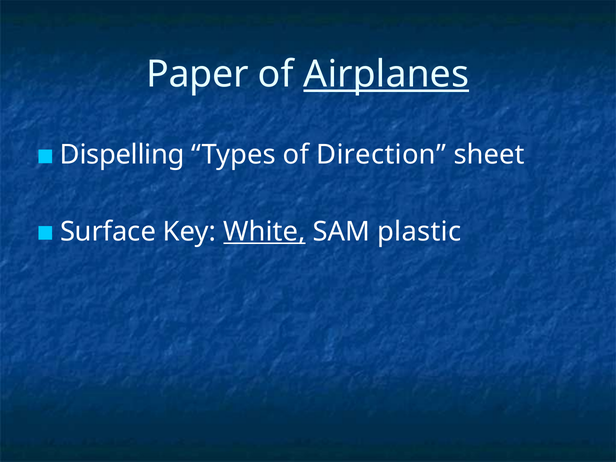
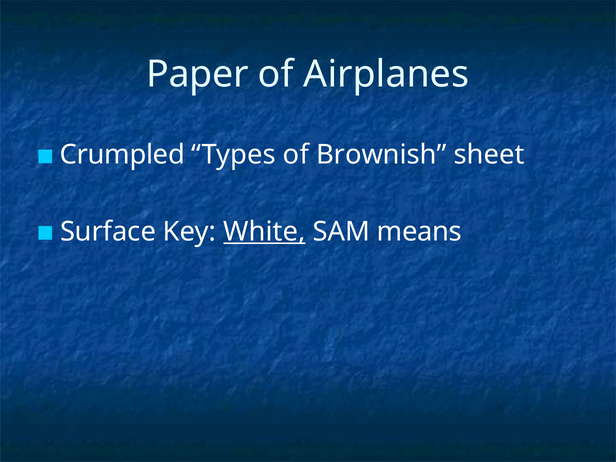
Airplanes underline: present -> none
Dispelling: Dispelling -> Crumpled
Direction: Direction -> Brownish
plastic: plastic -> means
